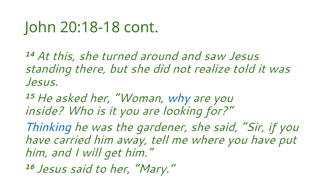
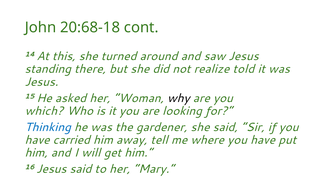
20:18-18: 20:18-18 -> 20:68-18
why colour: blue -> black
inside: inside -> which
